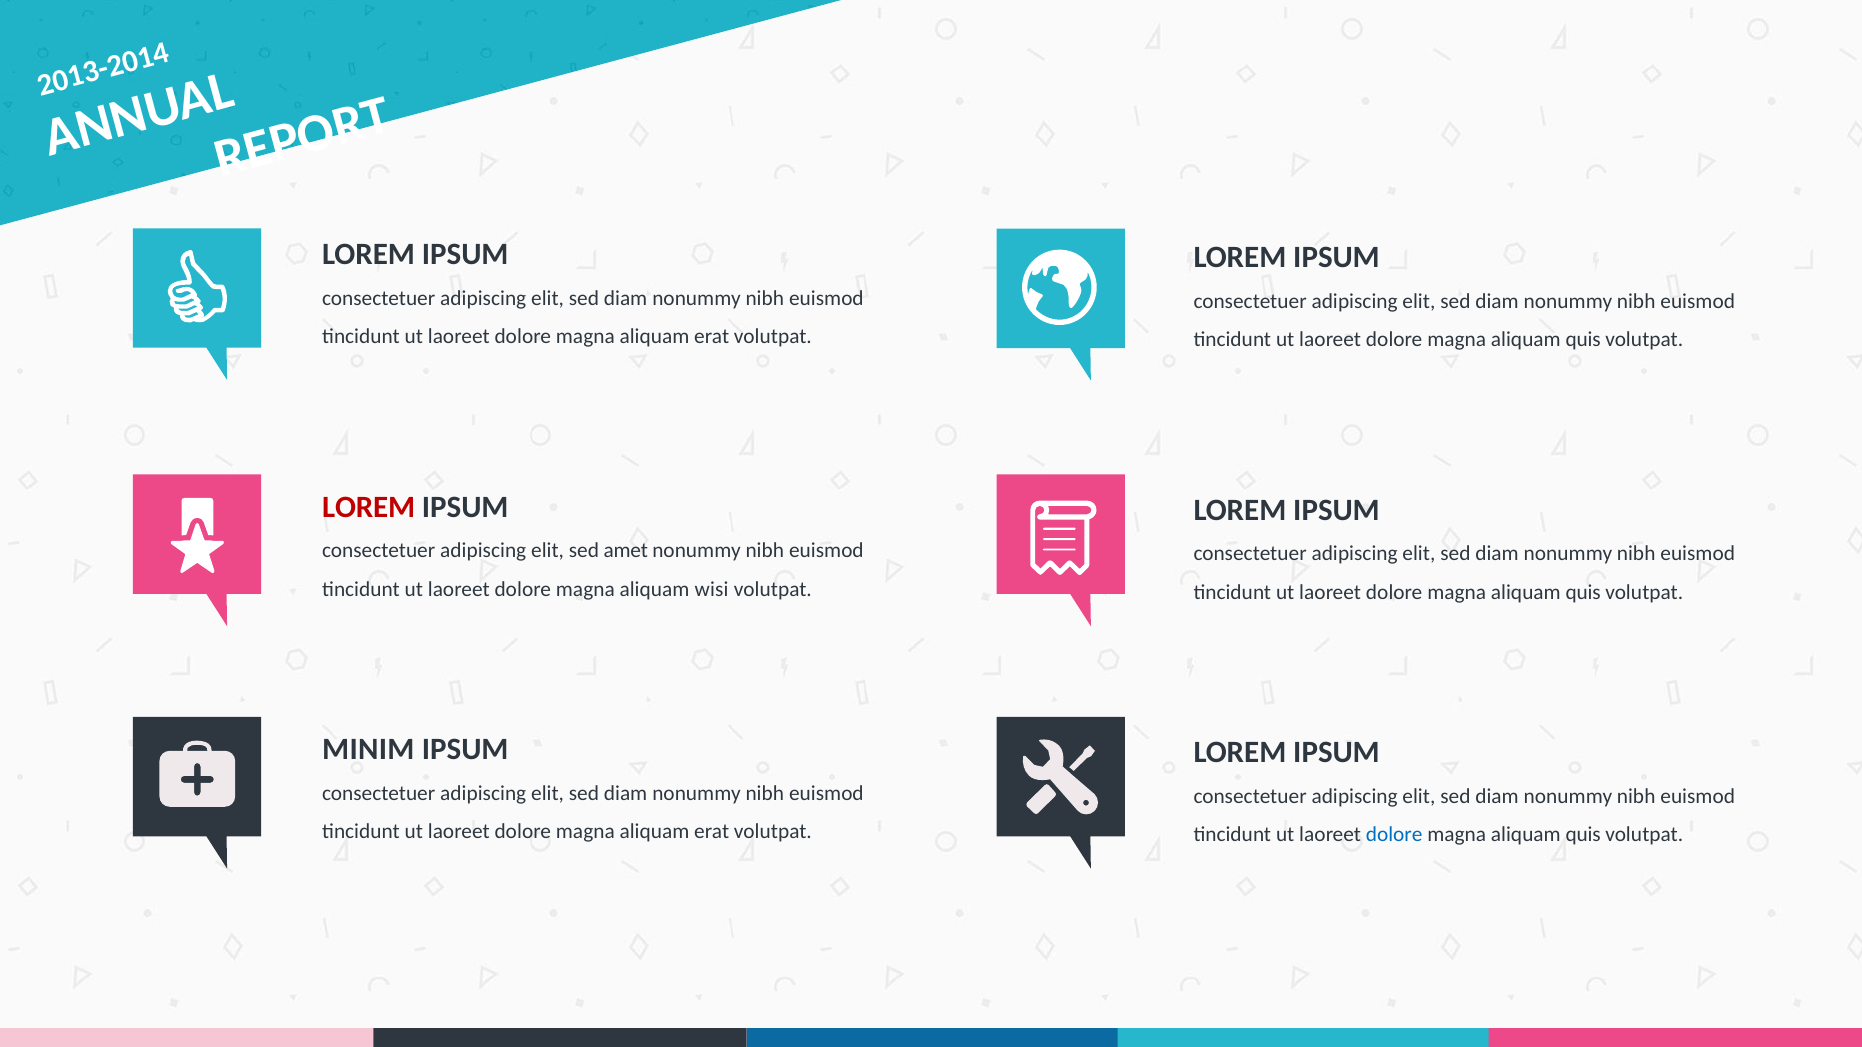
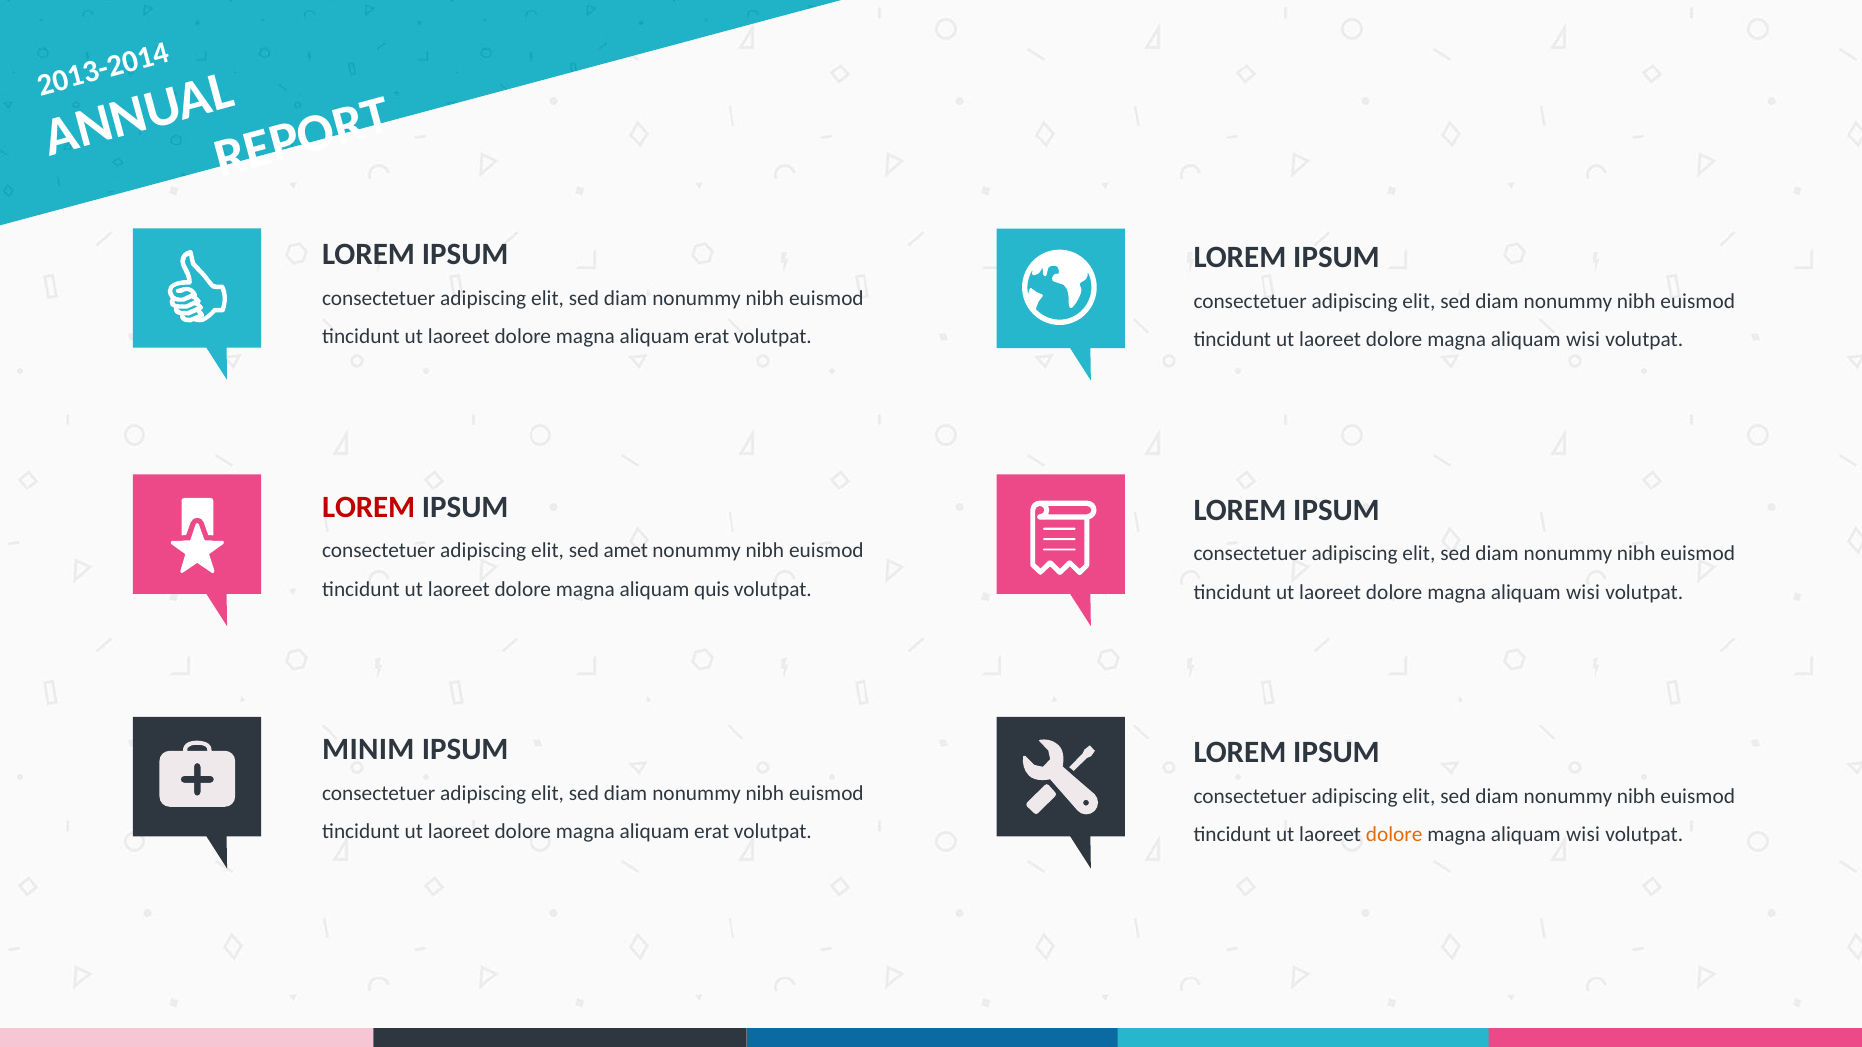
quis at (1583, 340): quis -> wisi
wisi: wisi -> quis
quis at (1583, 592): quis -> wisi
dolore at (1394, 835) colour: blue -> orange
quis at (1583, 835): quis -> wisi
